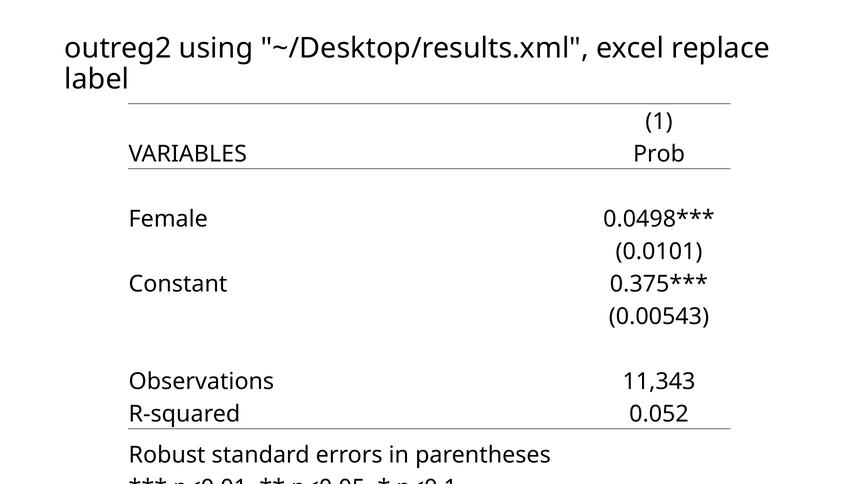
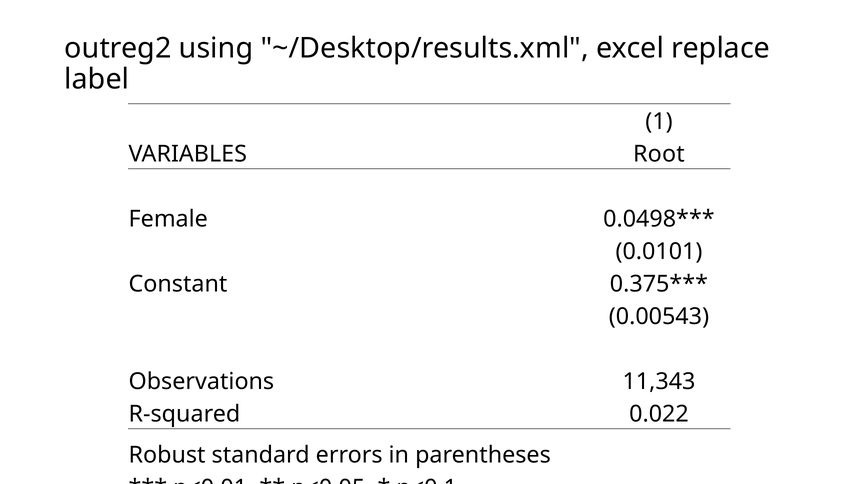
Prob: Prob -> Root
0.052: 0.052 -> 0.022
